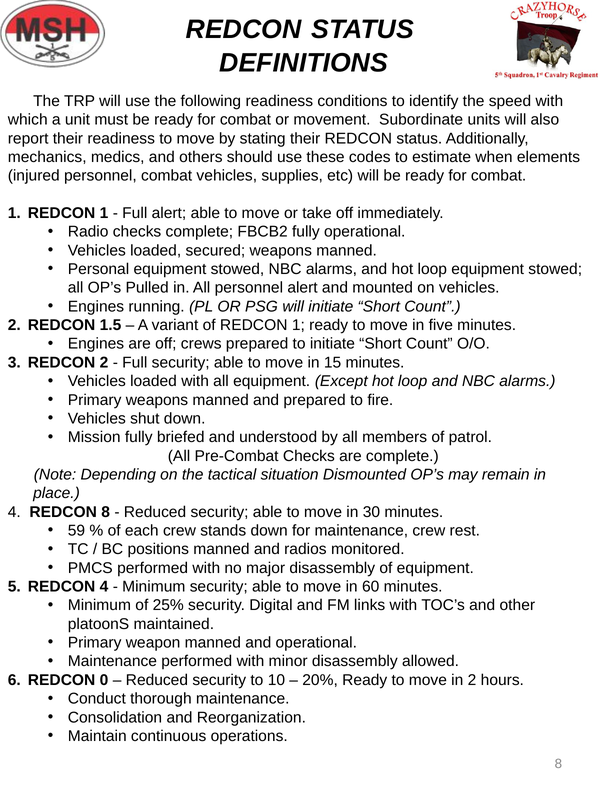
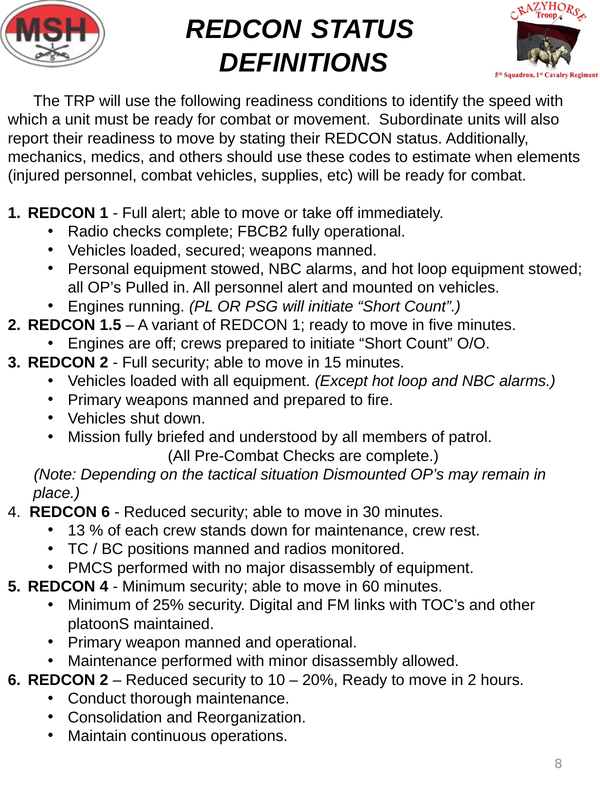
REDCON 8: 8 -> 6
59: 59 -> 13
0 at (104, 680): 0 -> 2
